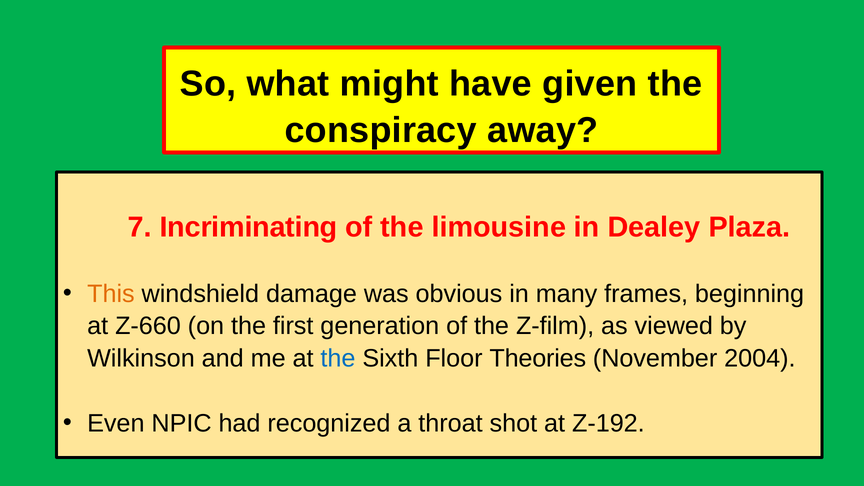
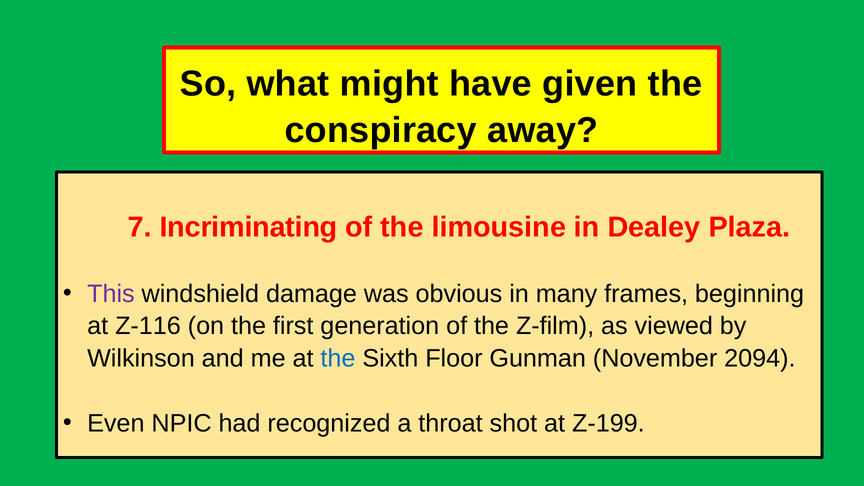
This colour: orange -> purple
Z-660: Z-660 -> Z-116
Theories: Theories -> Gunman
2004: 2004 -> 2094
Z-192: Z-192 -> Z-199
